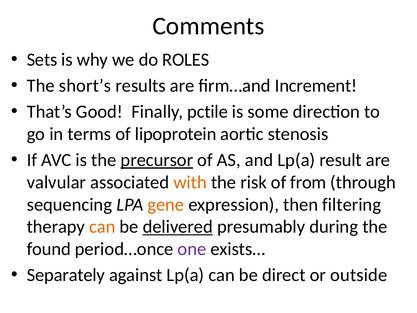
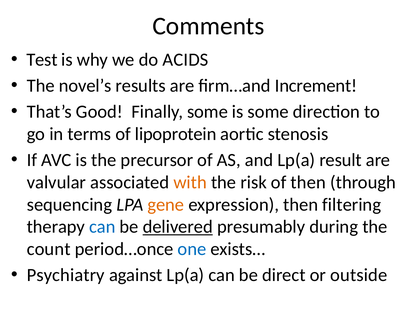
Sets: Sets -> Test
ROLES: ROLES -> ACIDS
short’s: short’s -> novel’s
Finally pctile: pctile -> some
precursor underline: present -> none
of from: from -> then
can at (102, 227) colour: orange -> blue
found: found -> count
one colour: purple -> blue
Separately: Separately -> Psychiatry
